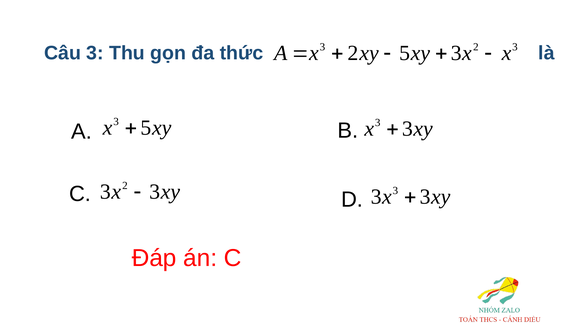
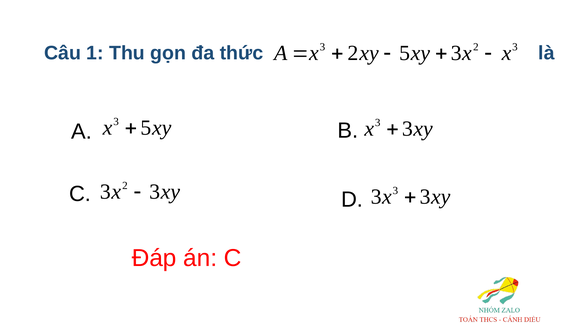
Câu 3: 3 -> 1
